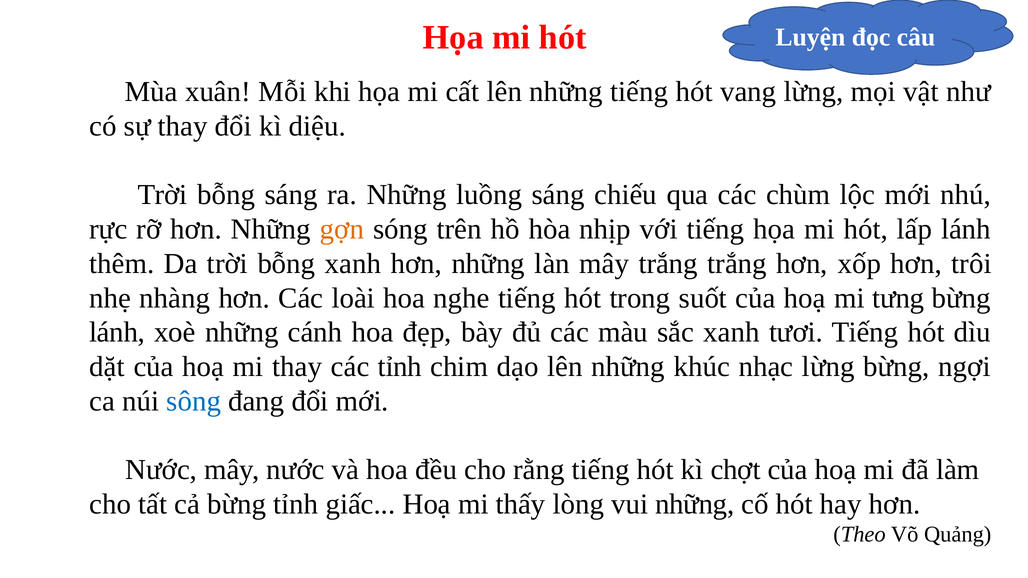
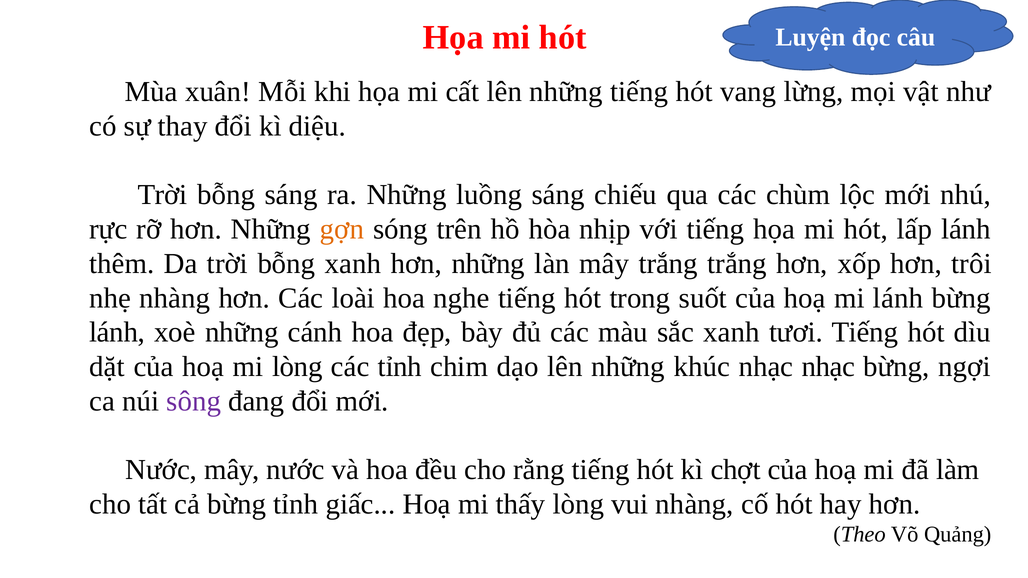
mi tưng: tưng -> lánh
mi thay: thay -> lòng
nhạc lừng: lừng -> nhạc
sông colour: blue -> purple
vui những: những -> nhàng
